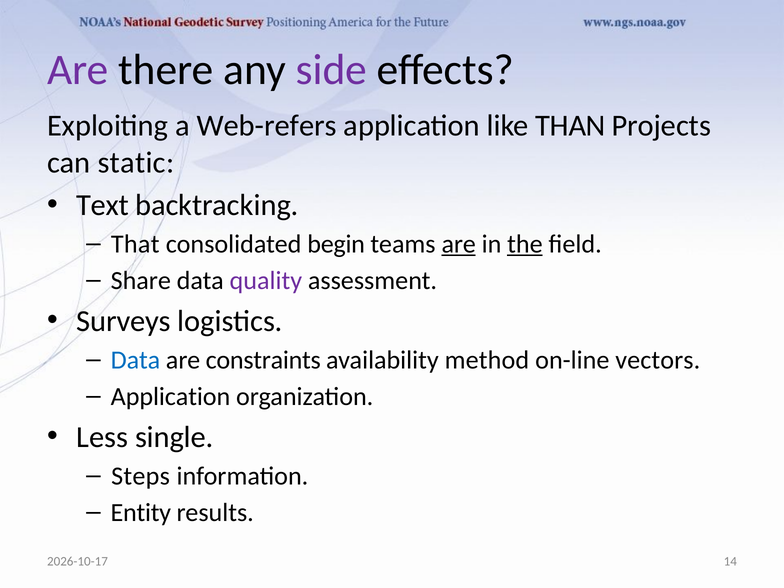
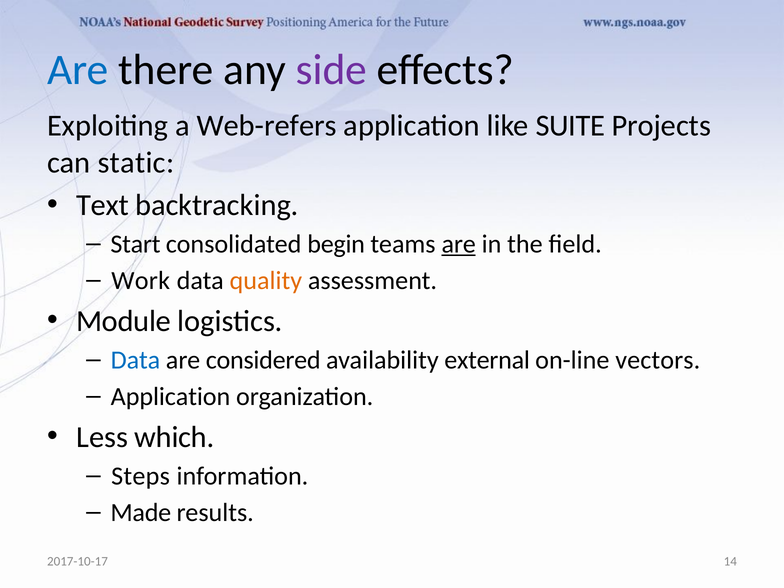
Are at (78, 70) colour: purple -> blue
THAN: THAN -> SUITE
That: That -> Start
the underline: present -> none
Share: Share -> Work
quality colour: purple -> orange
Surveys: Surveys -> Module
constraints: constraints -> considered
method: method -> external
single: single -> which
Entity: Entity -> Made
2026-10-17: 2026-10-17 -> 2017-10-17
